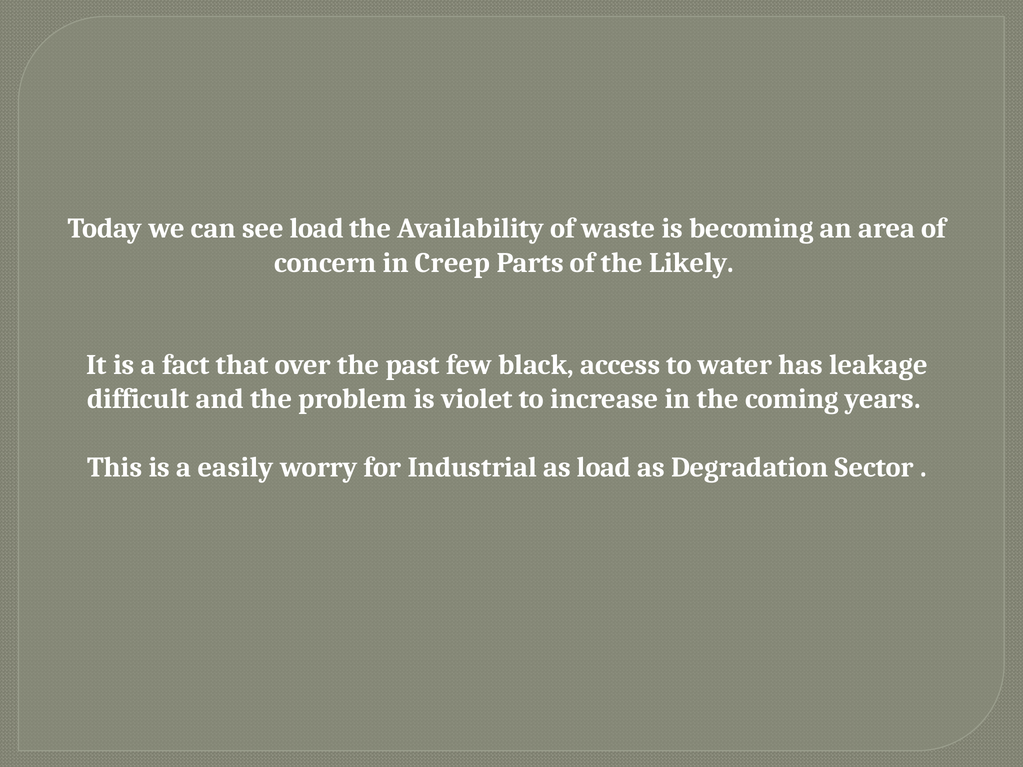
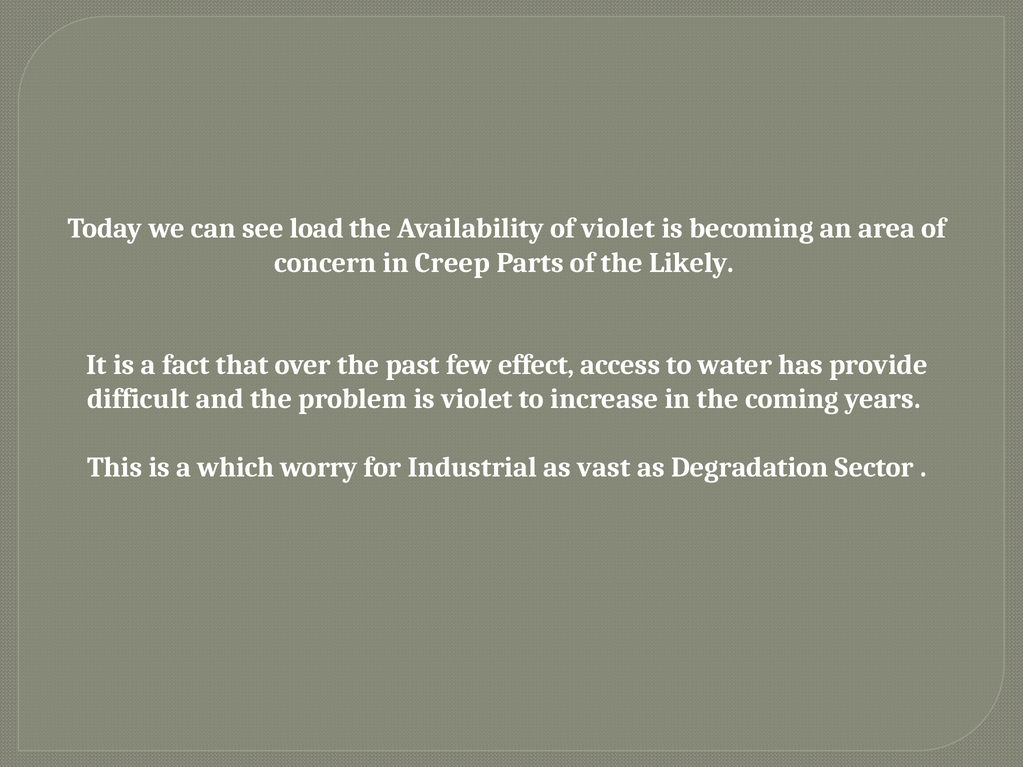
of waste: waste -> violet
black: black -> effect
leakage: leakage -> provide
easily: easily -> which
as load: load -> vast
